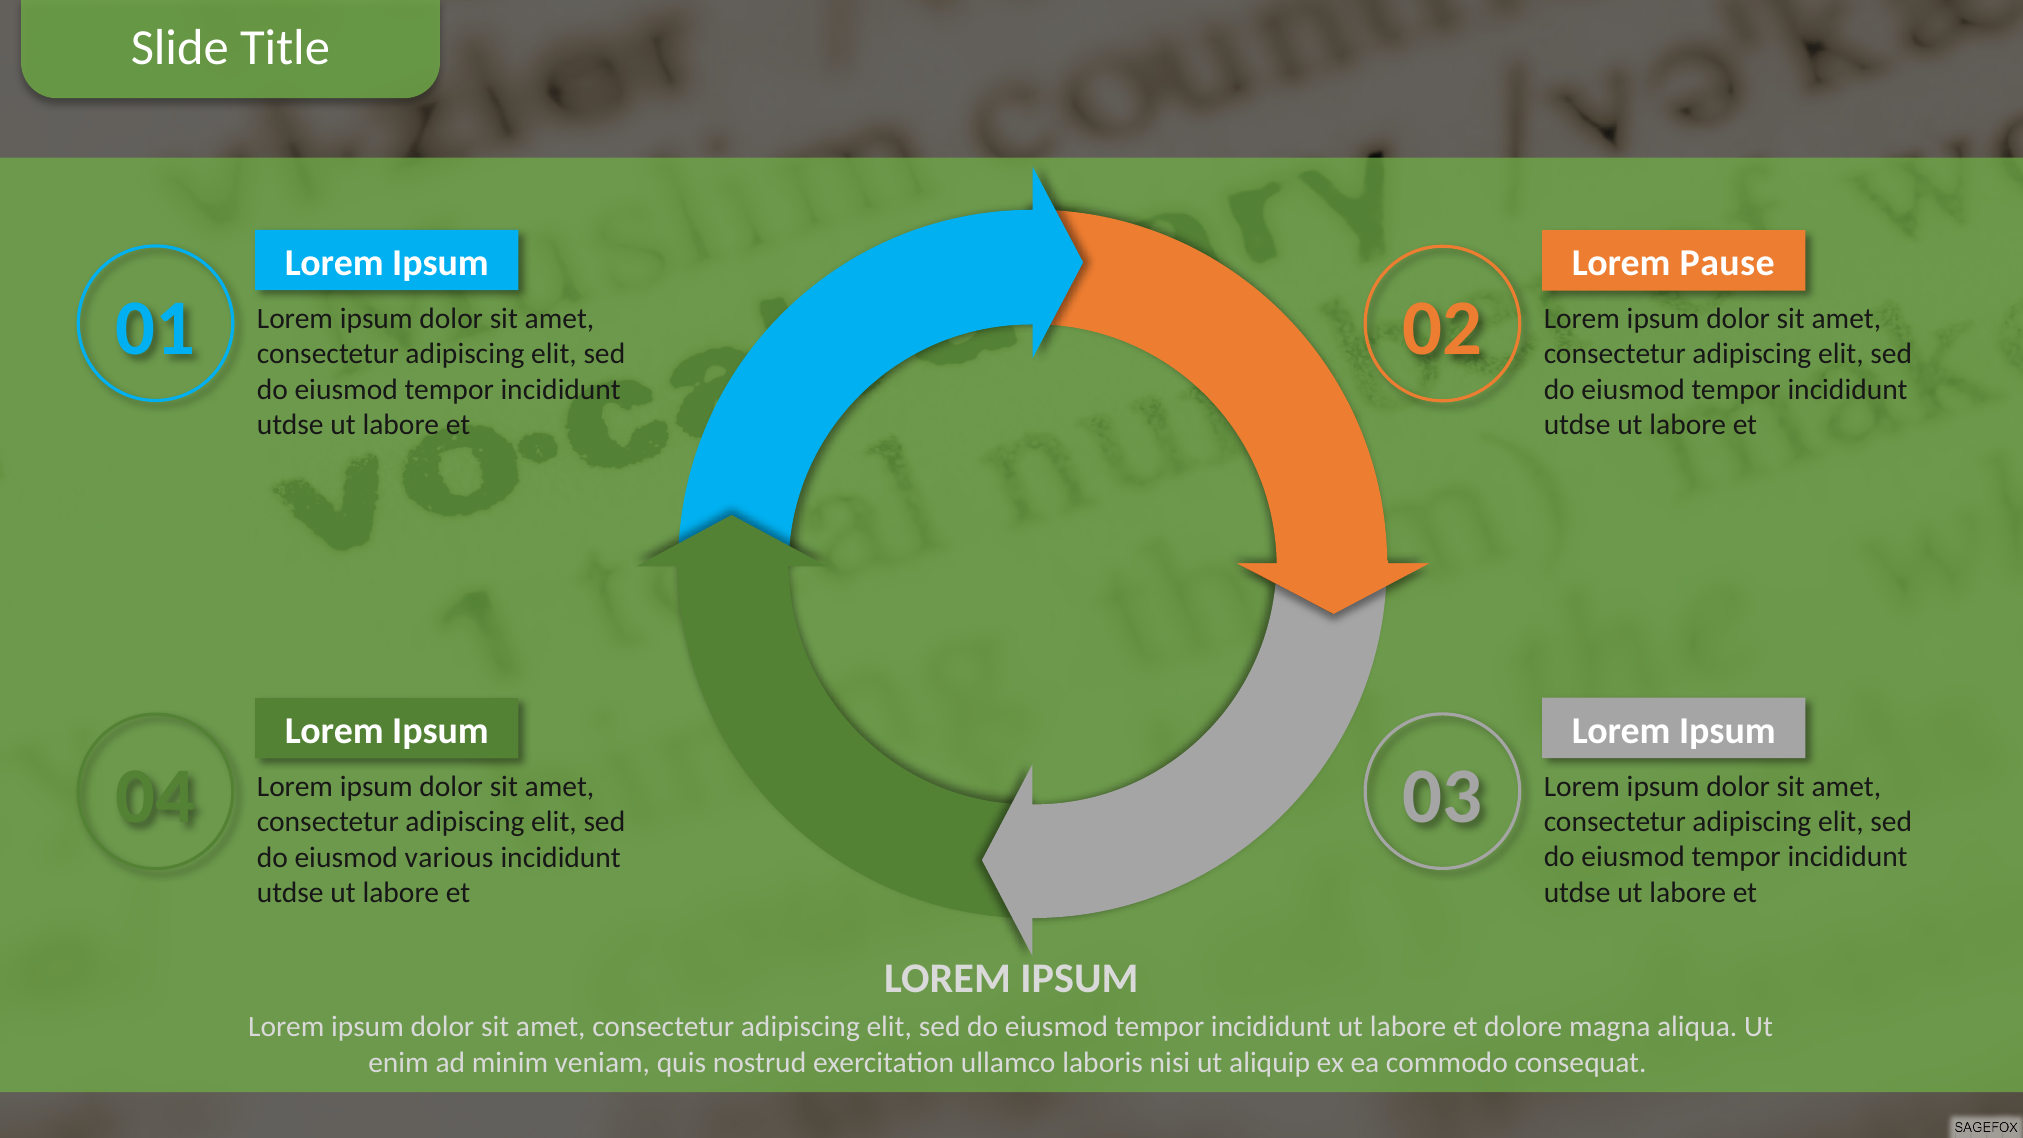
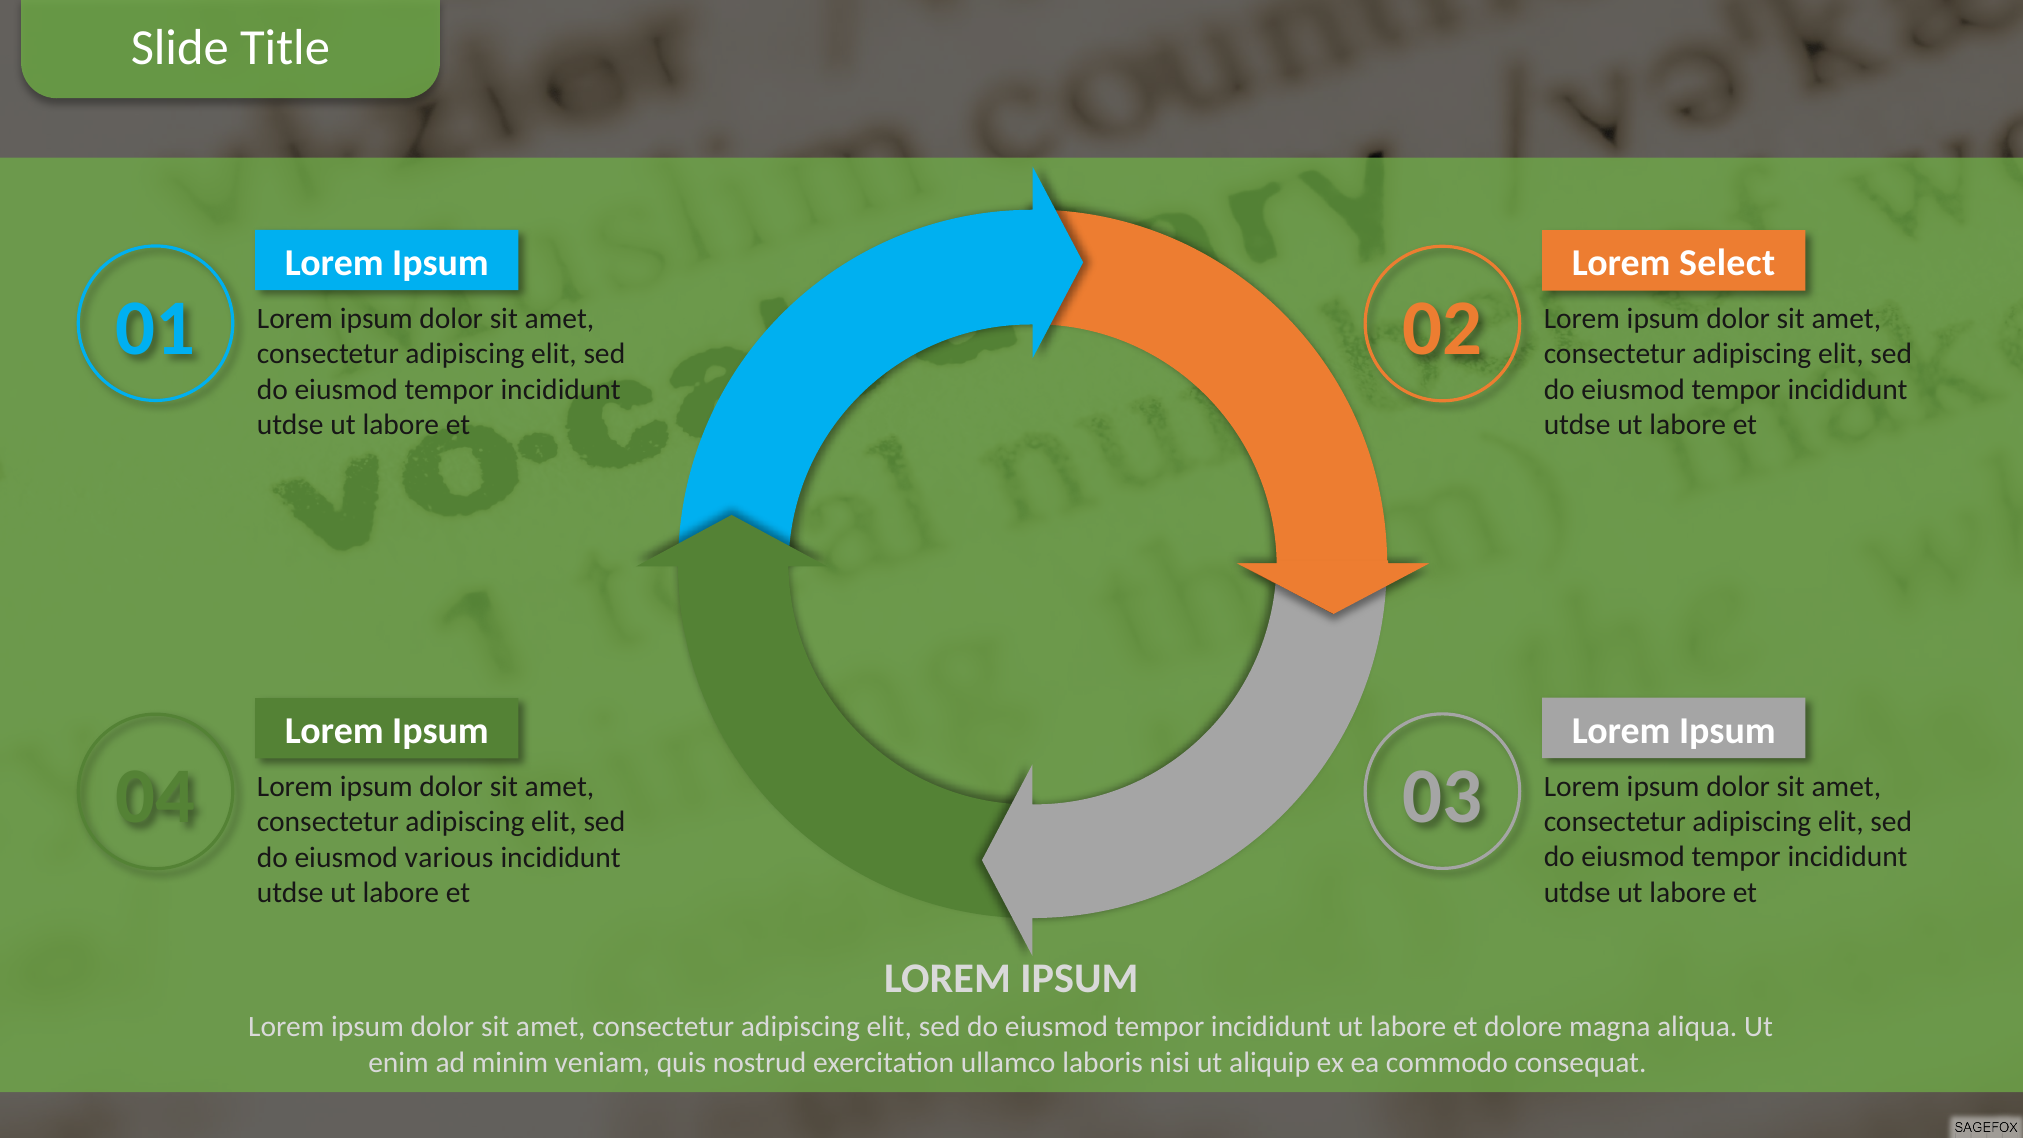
Pause: Pause -> Select
